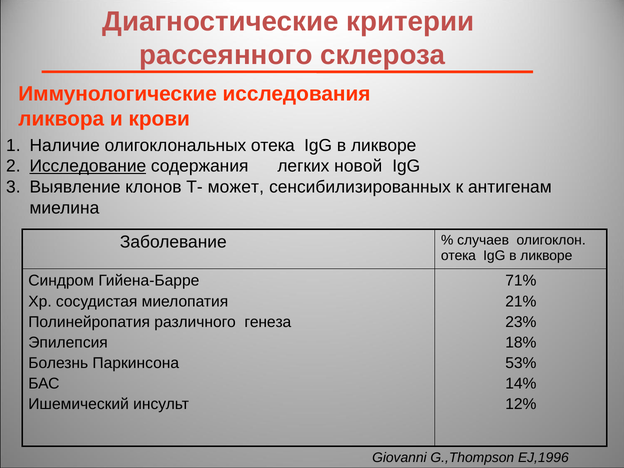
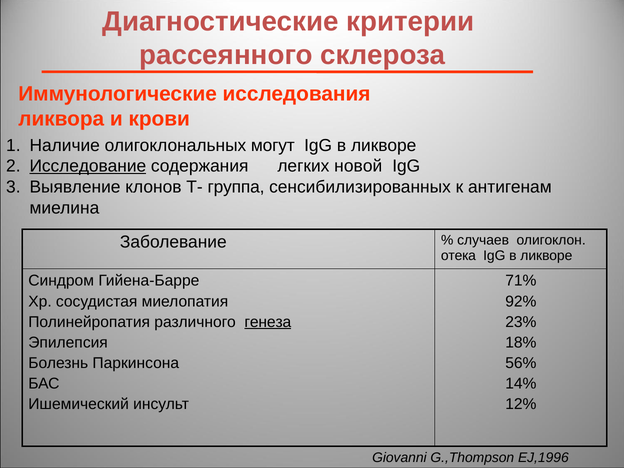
олигоклональных отека: отека -> могут
может: может -> группа
21%: 21% -> 92%
генеза underline: none -> present
53%: 53% -> 56%
